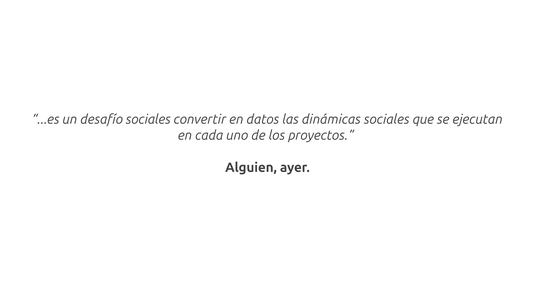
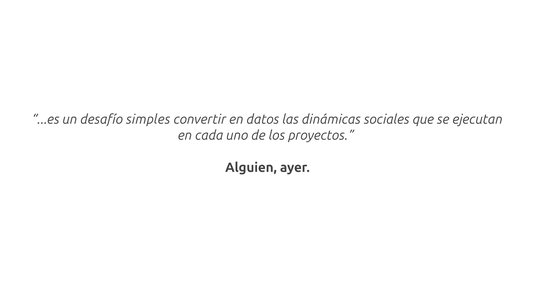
desafío sociales: sociales -> simples
